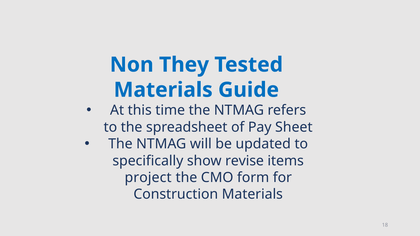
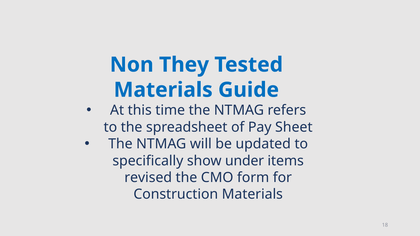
revise: revise -> under
project: project -> revised
